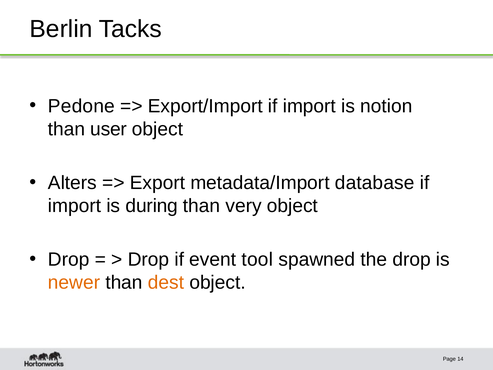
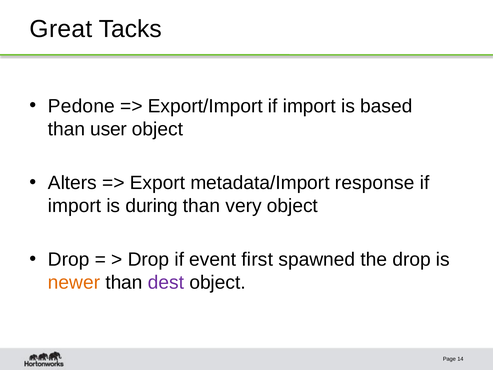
Berlin: Berlin -> Great
notion: notion -> based
database: database -> response
tool: tool -> first
dest colour: orange -> purple
